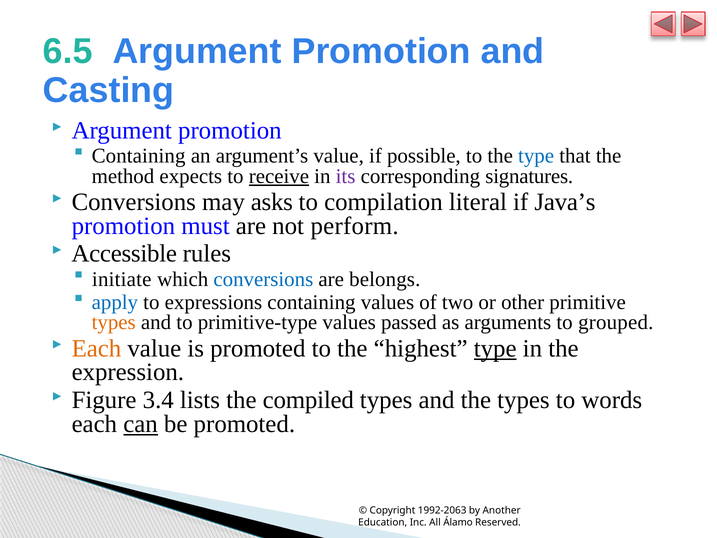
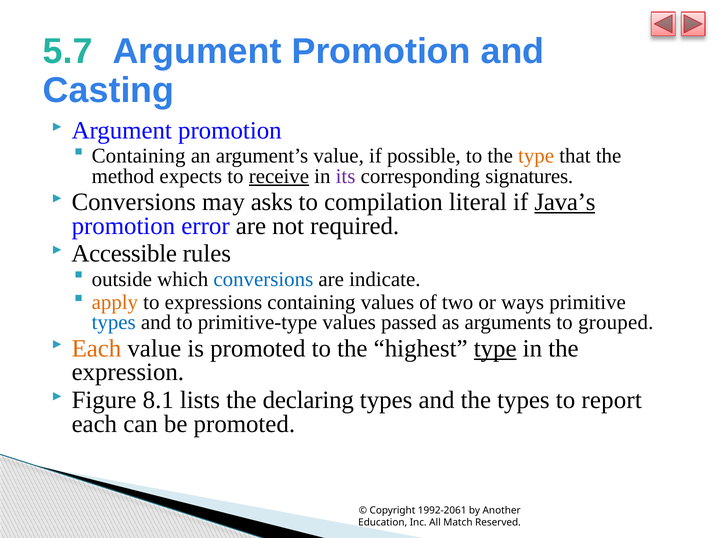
6.5: 6.5 -> 5.7
type at (536, 156) colour: blue -> orange
Java’s underline: none -> present
must: must -> error
perform: perform -> required
initiate: initiate -> outside
belongs: belongs -> indicate
apply colour: blue -> orange
other: other -> ways
types at (114, 322) colour: orange -> blue
3.4: 3.4 -> 8.1
compiled: compiled -> declaring
words: words -> report
can underline: present -> none
1992-2063: 1992-2063 -> 1992-2061
Álamo: Álamo -> Match
